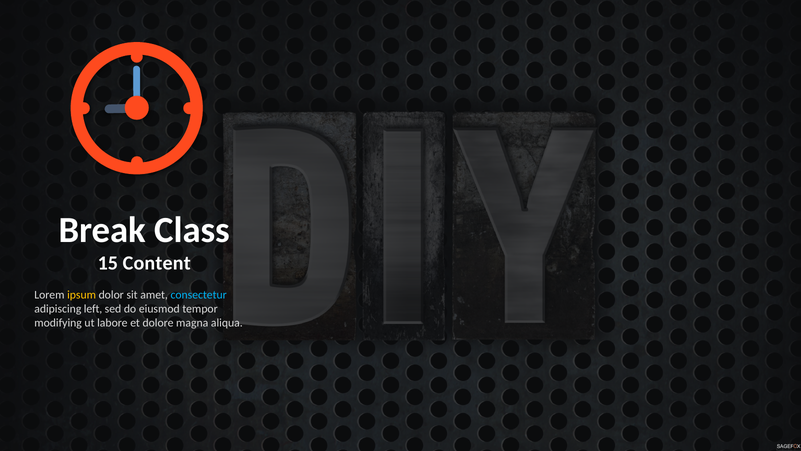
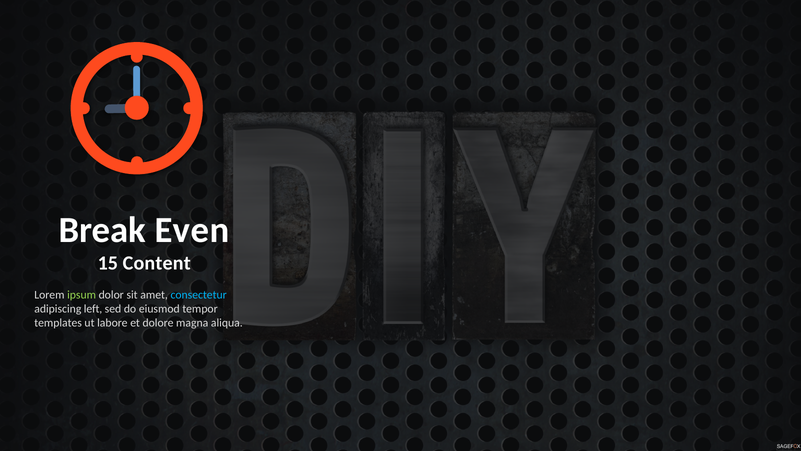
Class: Class -> Even
ipsum colour: yellow -> light green
modifying: modifying -> templates
